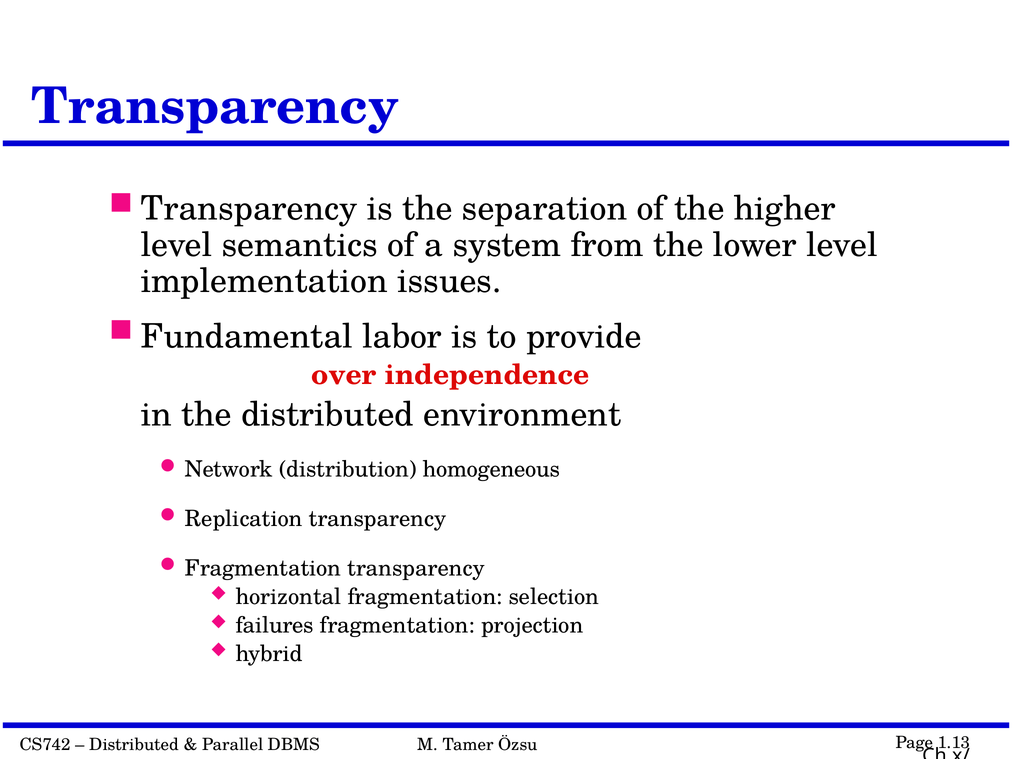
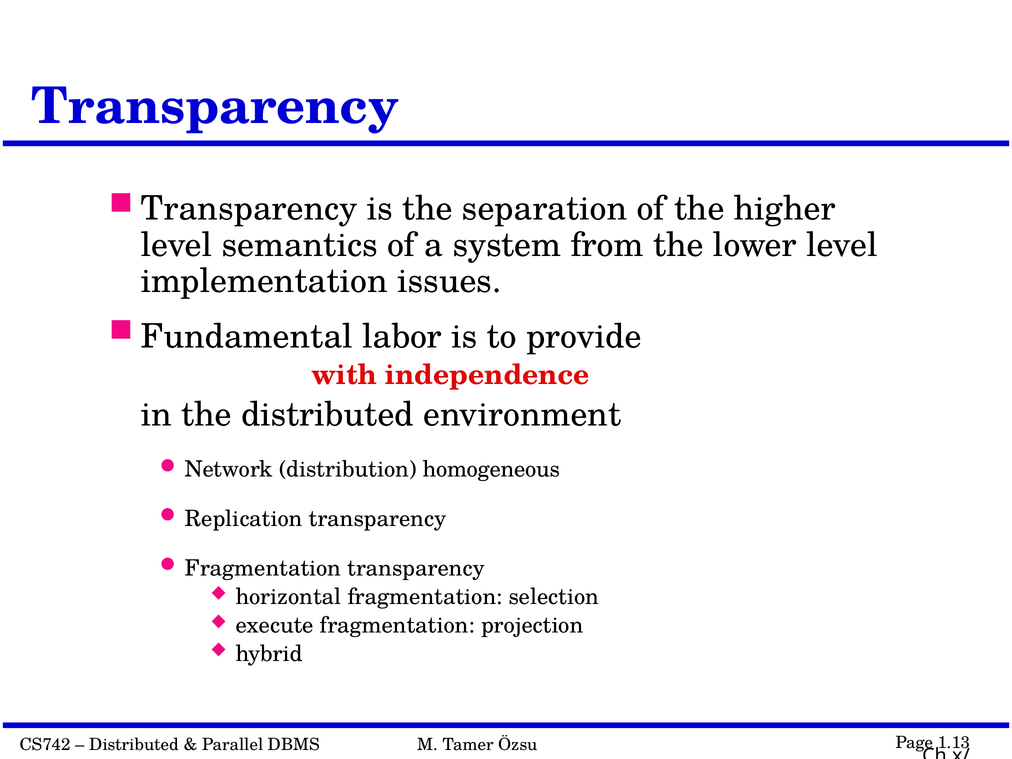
over: over -> with
failures: failures -> execute
